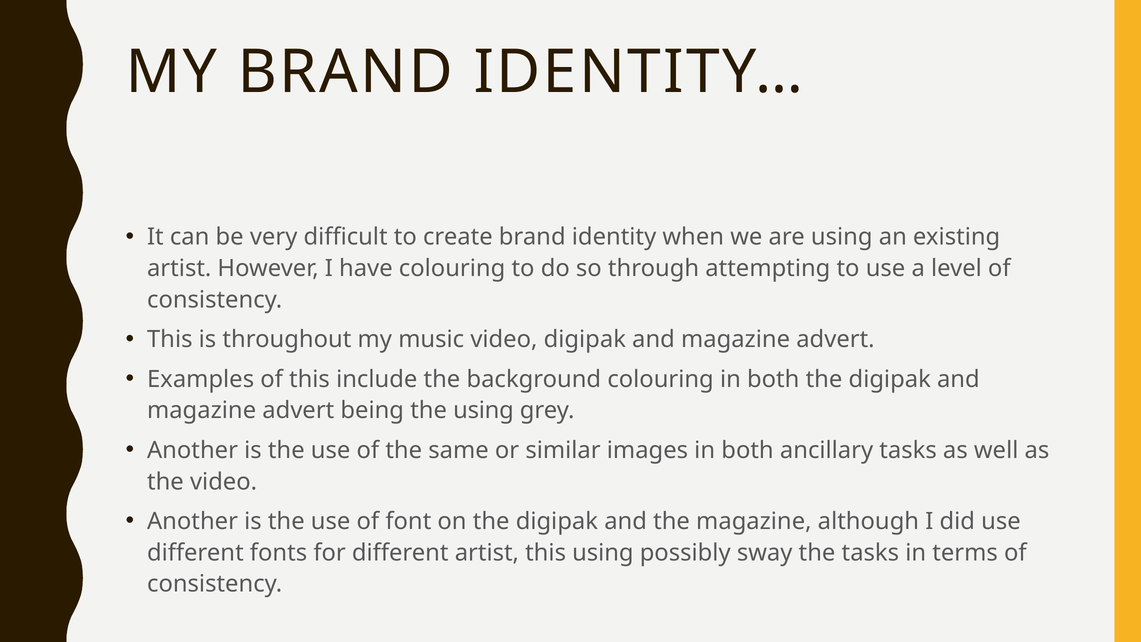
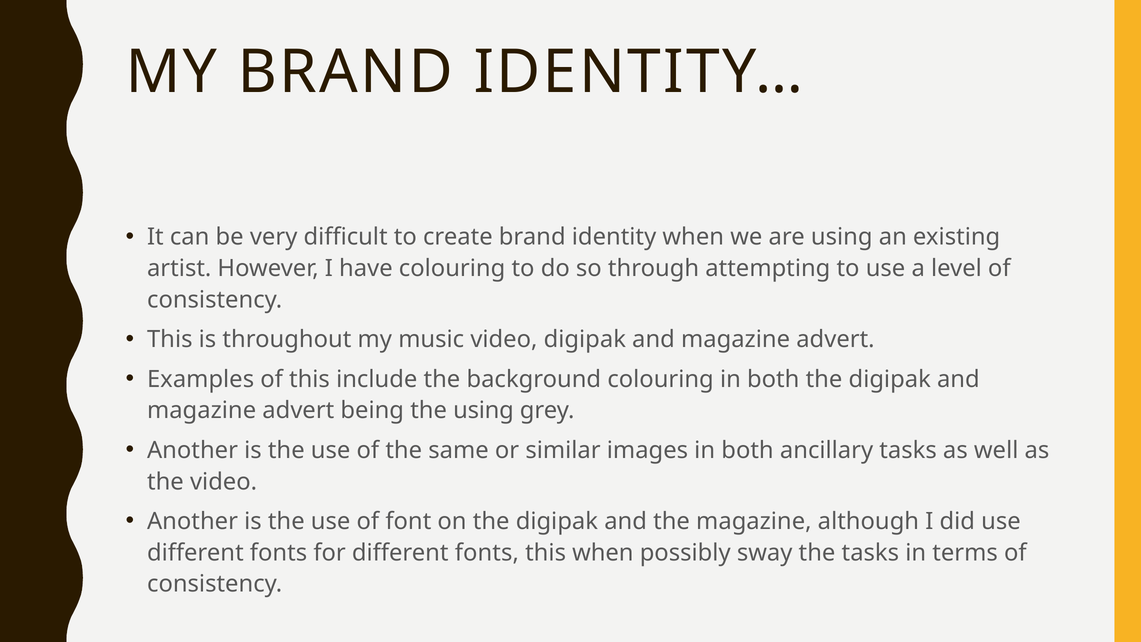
for different artist: artist -> fonts
this using: using -> when
